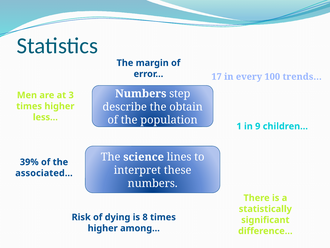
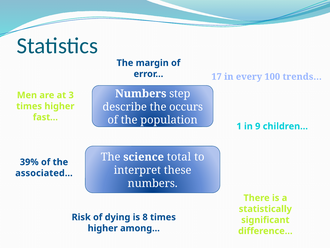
obtain: obtain -> occurs
less…: less… -> fast…
lines: lines -> total
